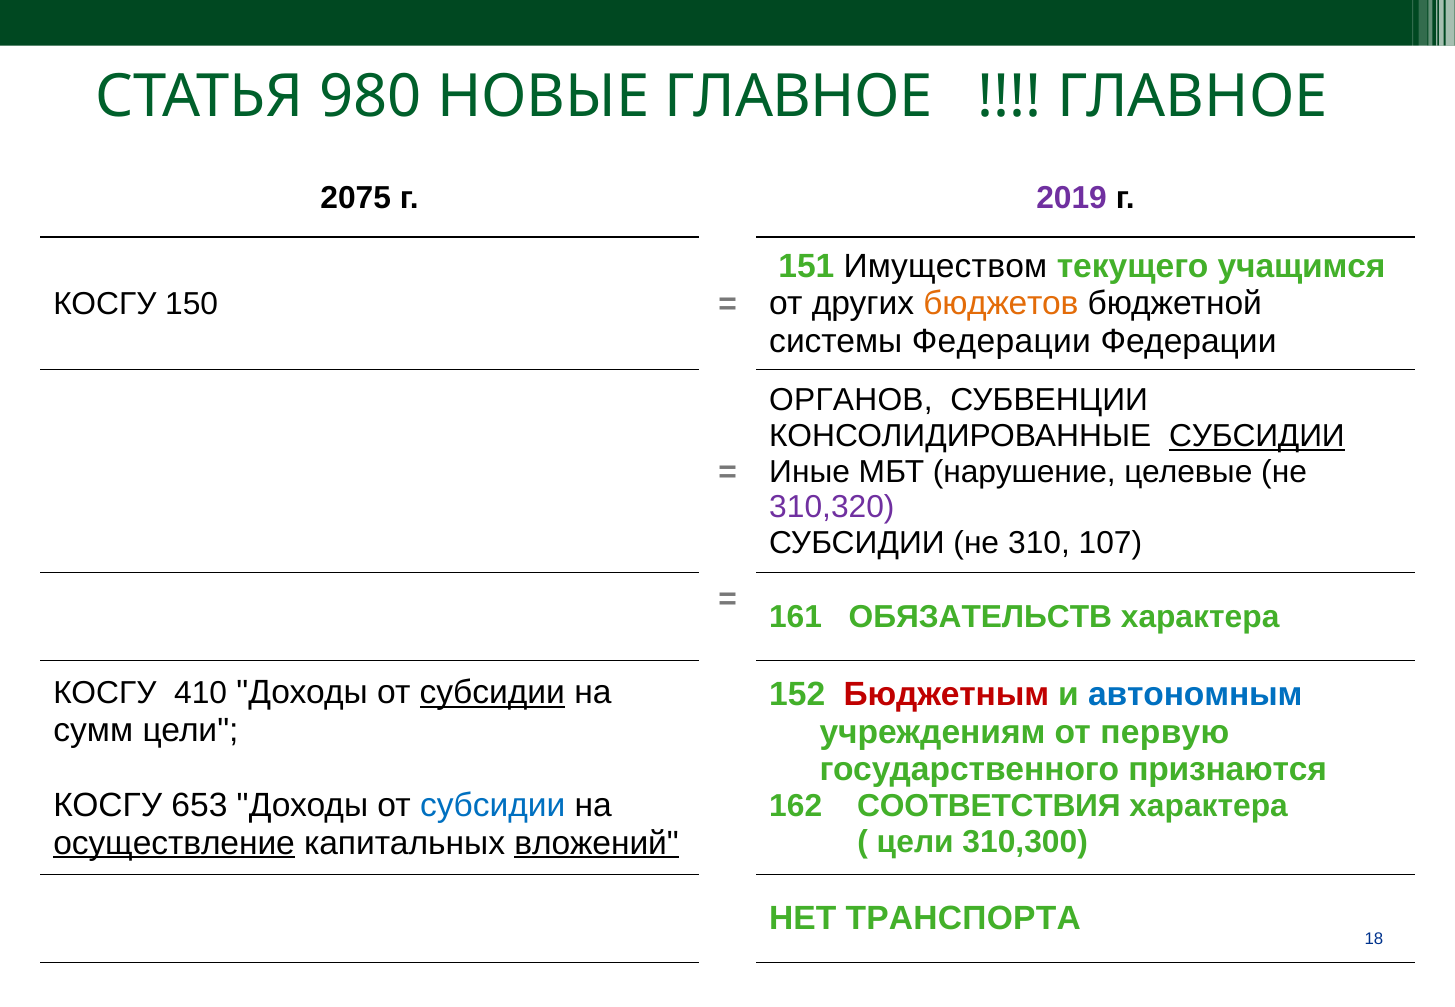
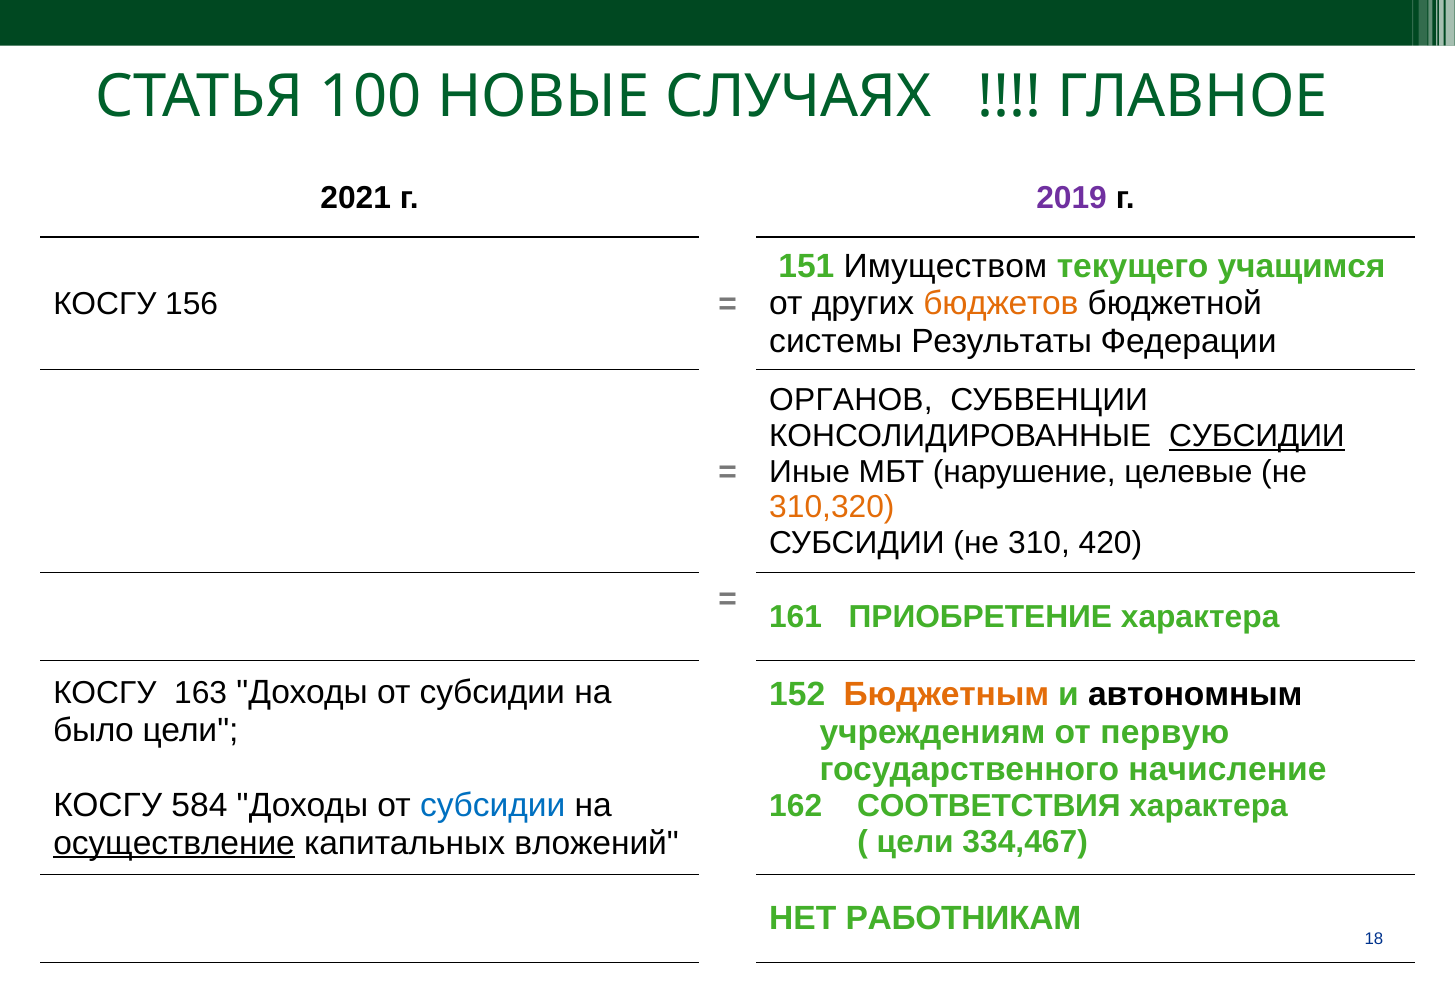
980: 980 -> 100
НОВЫЕ ГЛАВНОЕ: ГЛАВНОЕ -> СЛУЧАЯХ
2075: 2075 -> 2021
150: 150 -> 156
системы Федерации: Федерации -> Результаты
310,320 colour: purple -> orange
107: 107 -> 420
ОБЯЗАТЕЛЬСТВ: ОБЯЗАТЕЛЬСТВ -> ПРИОБРЕТЕНИЕ
410: 410 -> 163
субсидии at (492, 693) underline: present -> none
Бюджетным colour: red -> orange
автономным colour: blue -> black
сумм: сумм -> было
признаются: признаются -> начисление
653: 653 -> 584
310,300: 310,300 -> 334,467
вложений underline: present -> none
ТРАНСПОРТА: ТРАНСПОРТА -> РАБОТНИКАМ
